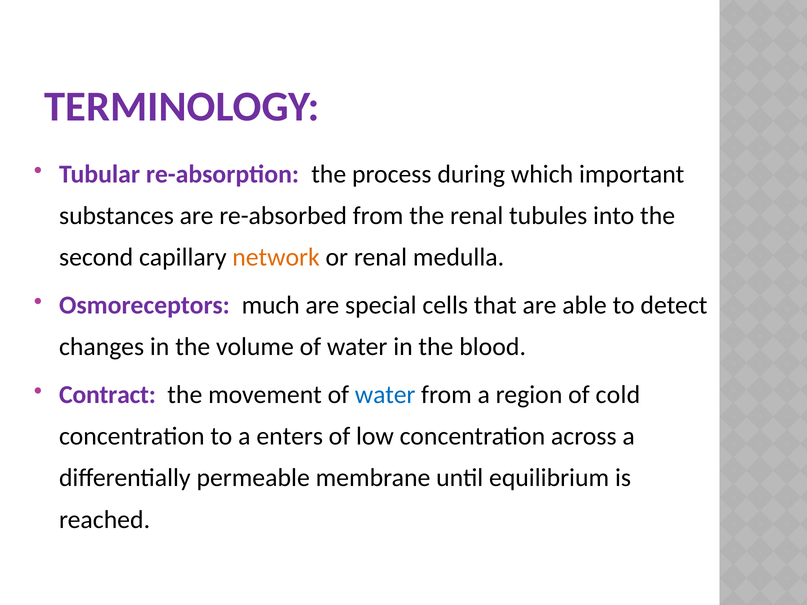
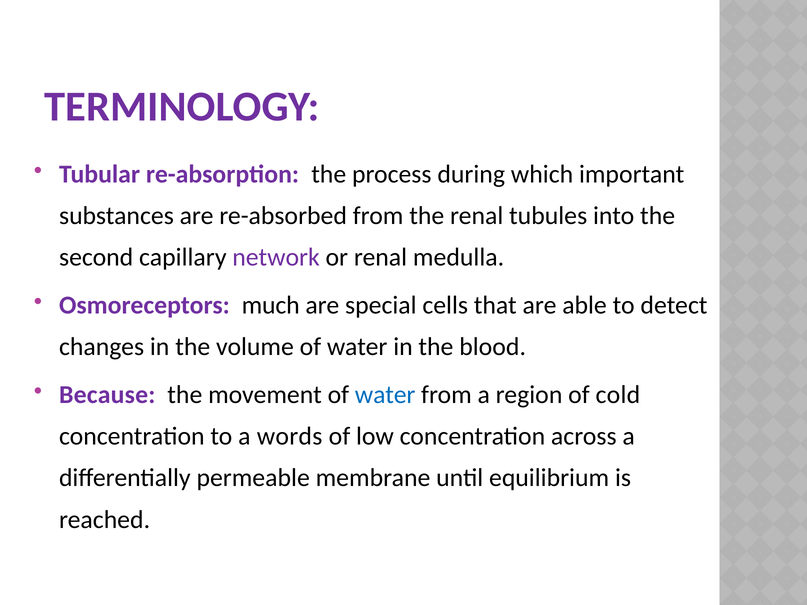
network colour: orange -> purple
Contract: Contract -> Because
enters: enters -> words
